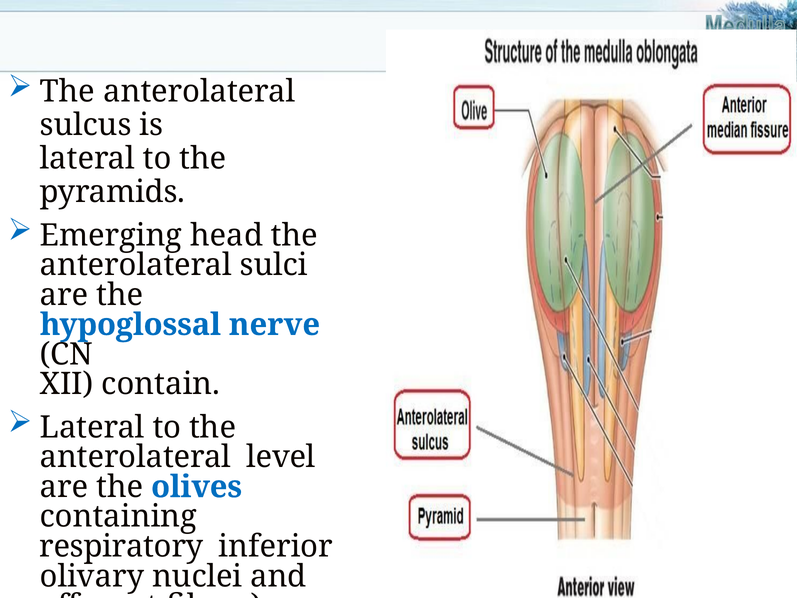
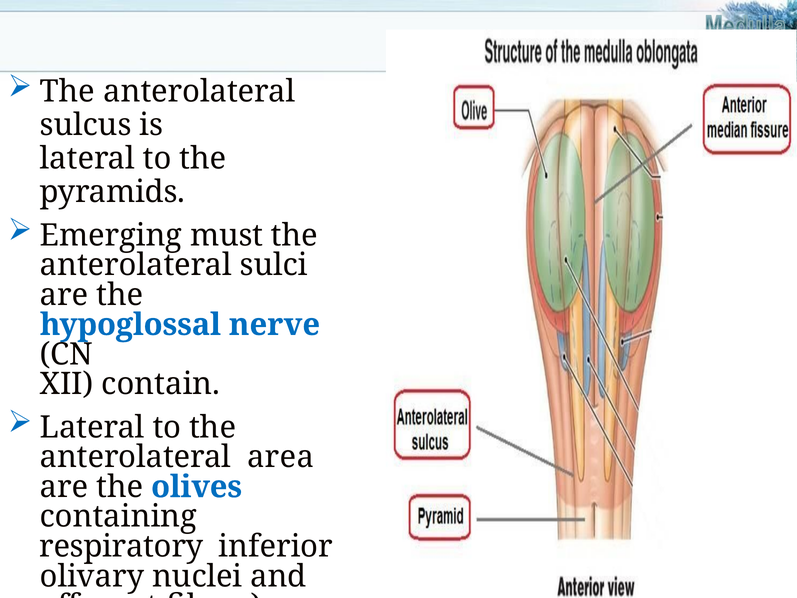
head: head -> must
level: level -> area
